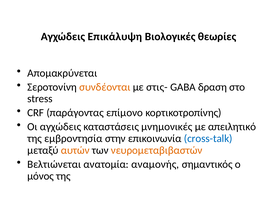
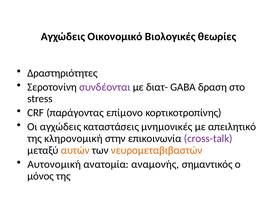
Επικάλυψη: Επικάλυψη -> Οικονομικό
Απομακρύνεται: Απομακρύνεται -> Δραστηριότητες
συνδέονται colour: orange -> purple
στις-: στις- -> διατ-
εμβροντησία: εμβροντησία -> κληρονομική
cross-talk colour: blue -> purple
Βελτιώνεται: Βελτιώνεται -> Αυτονομική
